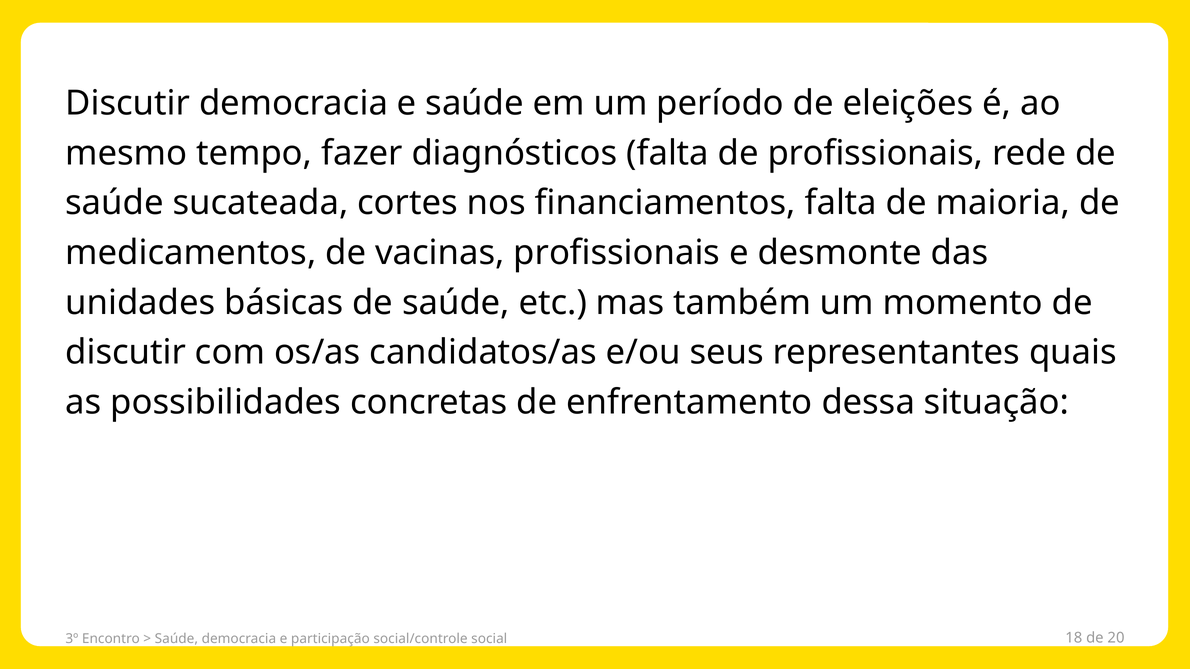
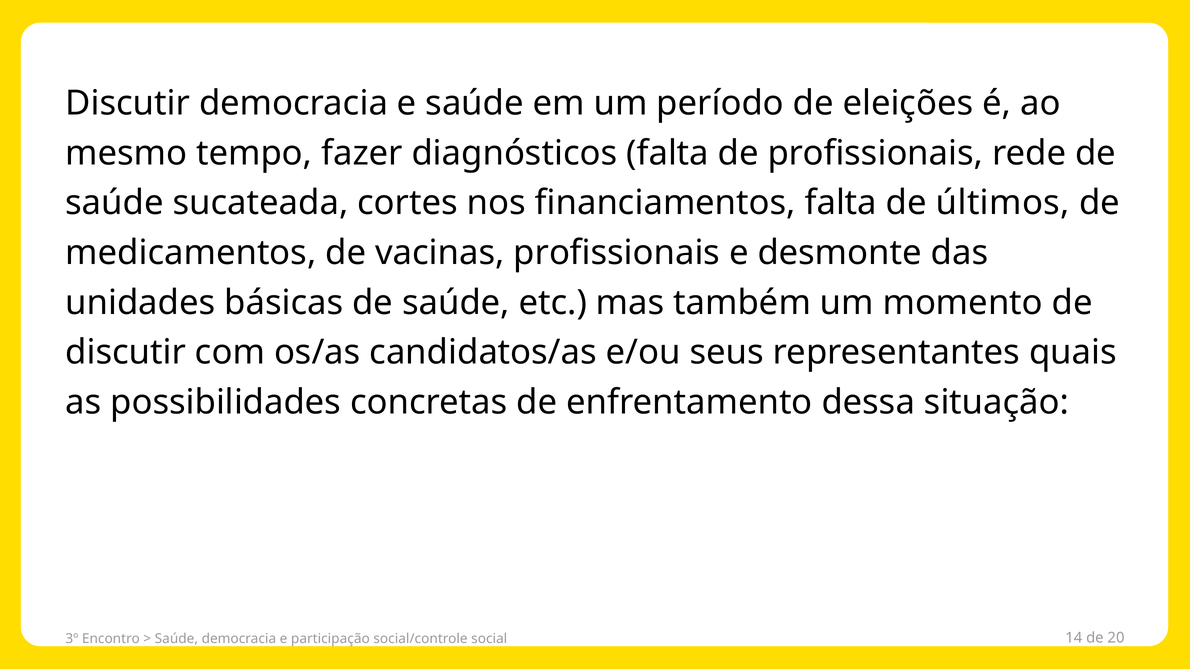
maioria: maioria -> últimos
18: 18 -> 14
